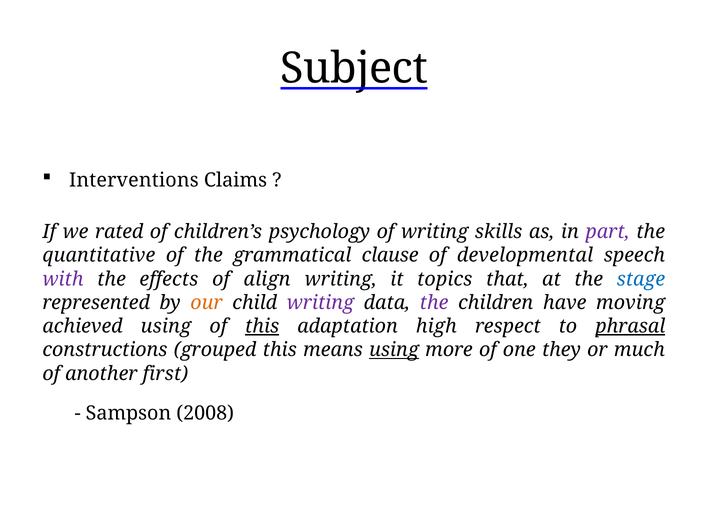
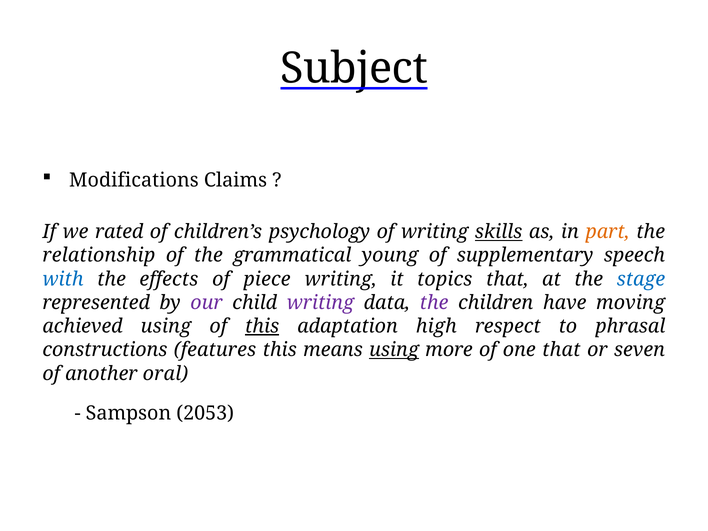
Interventions: Interventions -> Modifications
skills underline: none -> present
part colour: purple -> orange
quantitative: quantitative -> relationship
clause: clause -> young
developmental: developmental -> supplementary
with colour: purple -> blue
align: align -> piece
our colour: orange -> purple
phrasal underline: present -> none
grouped: grouped -> features
one they: they -> that
much: much -> seven
first: first -> oral
2008: 2008 -> 2053
